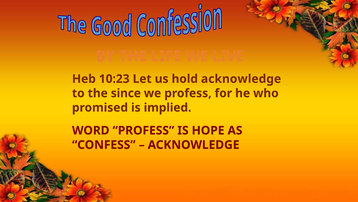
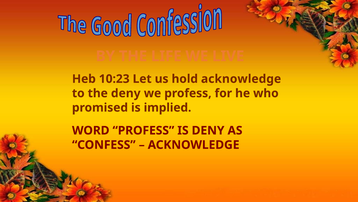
the since: since -> deny
IS HOPE: HOPE -> DENY
